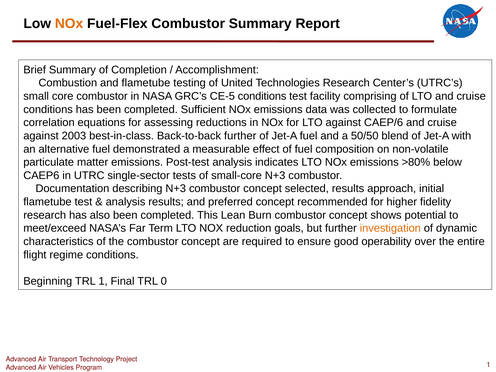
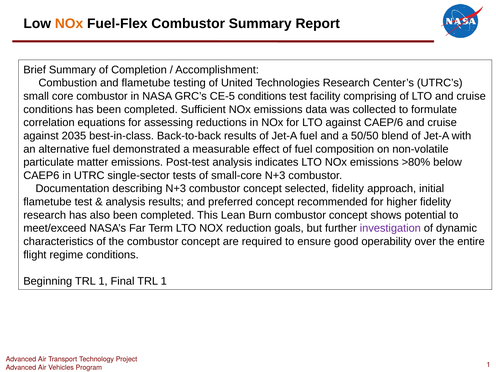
2003: 2003 -> 2035
Back-to-back further: further -> results
selected results: results -> fidelity
investigation colour: orange -> purple
Final TRL 0: 0 -> 1
